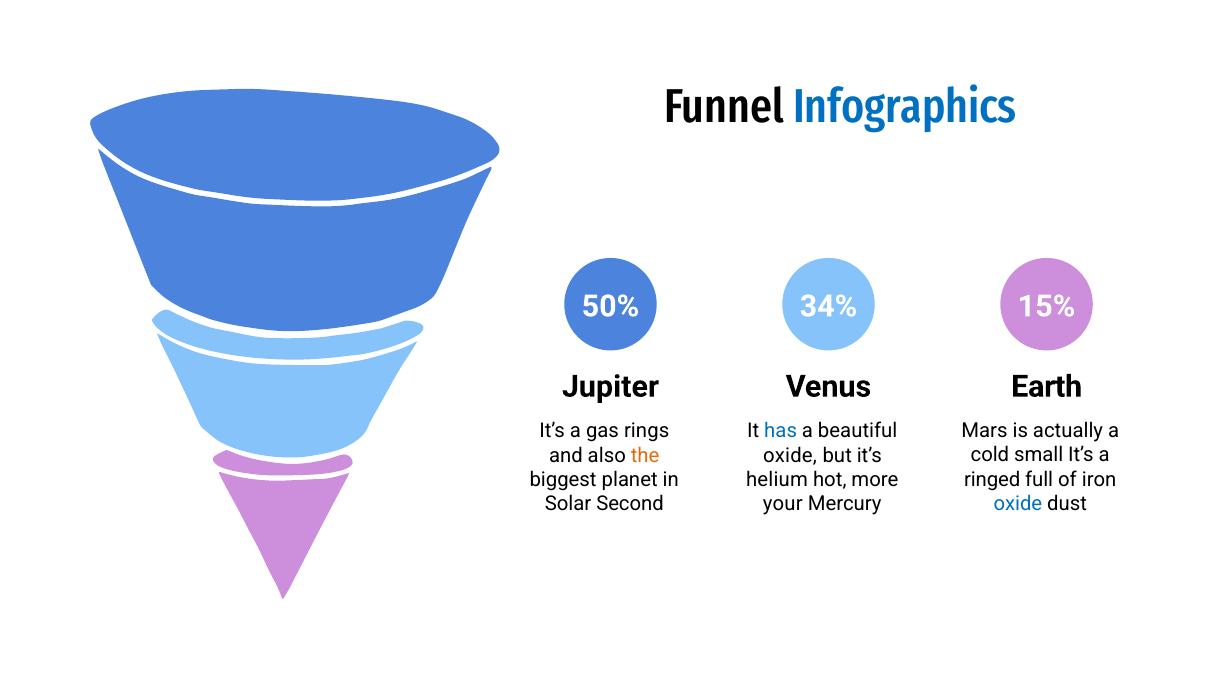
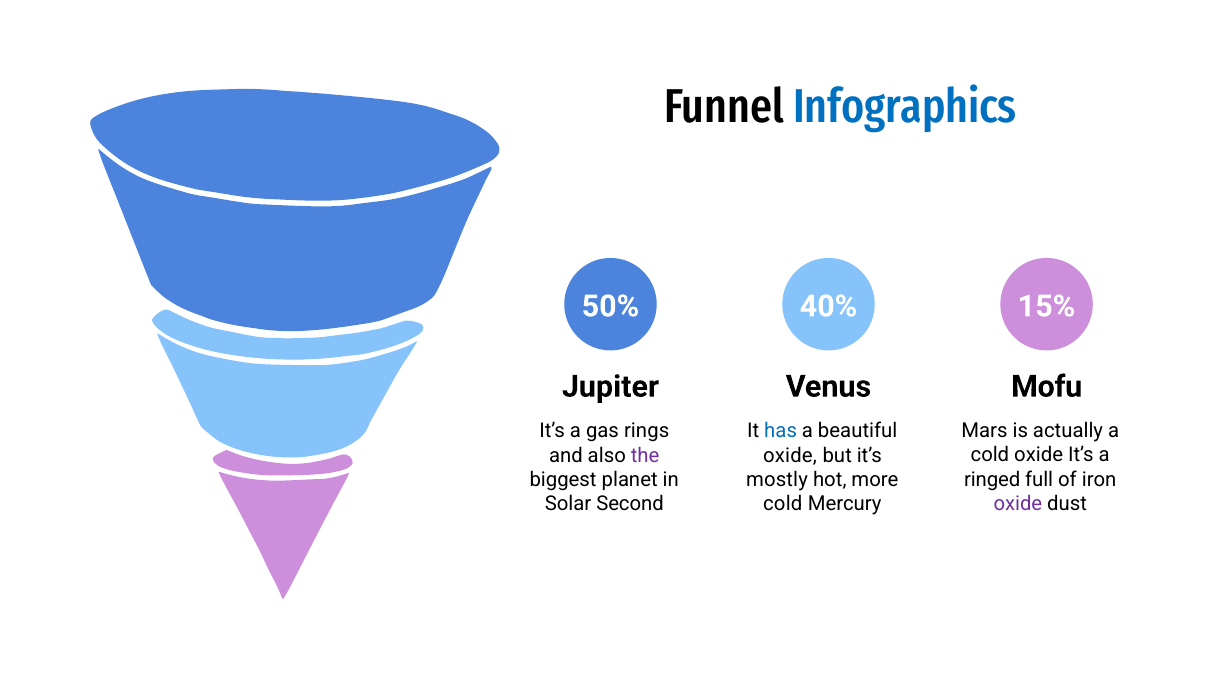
34%: 34% -> 40%
Earth: Earth -> Mofu
cold small: small -> oxide
the colour: orange -> purple
helium: helium -> mostly
oxide at (1018, 504) colour: blue -> purple
your at (783, 504): your -> cold
